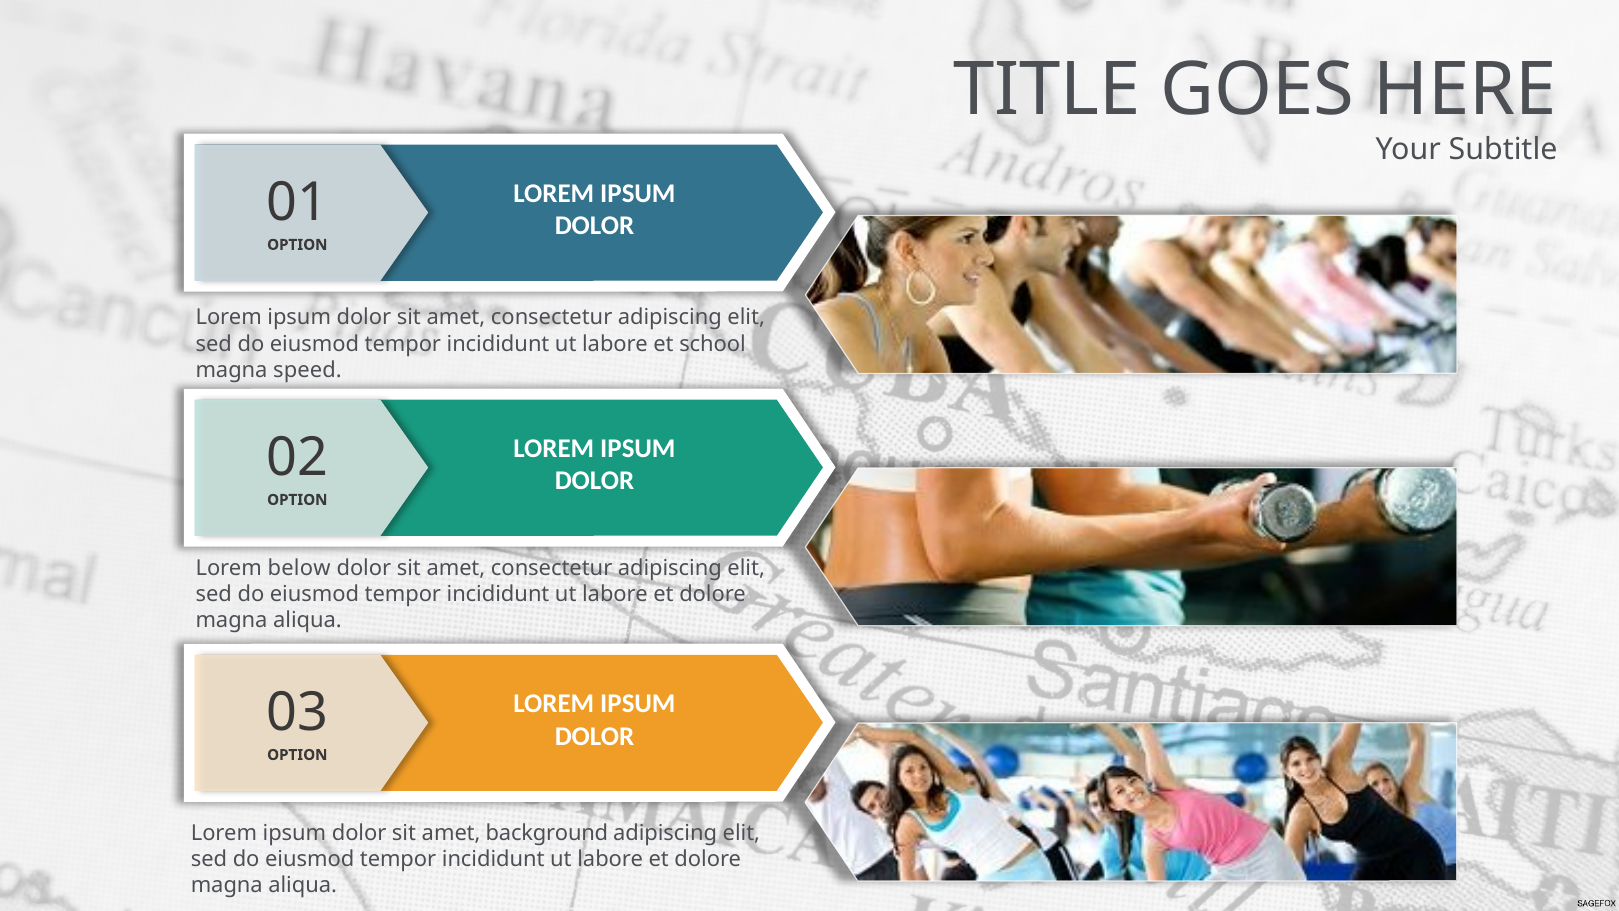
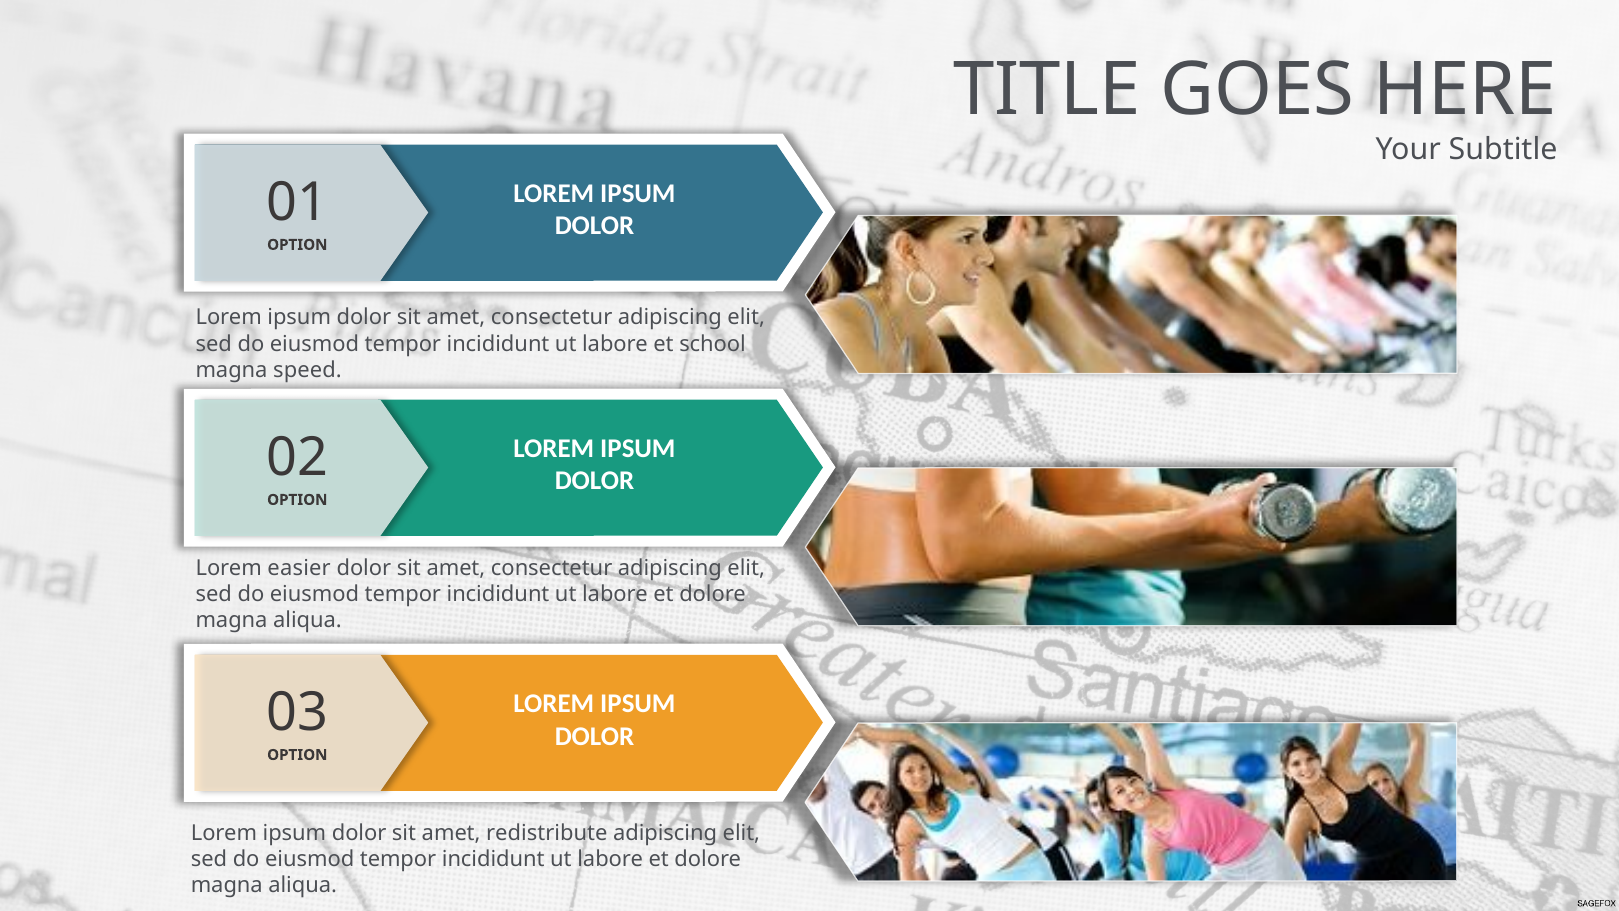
below: below -> easier
background: background -> redistribute
